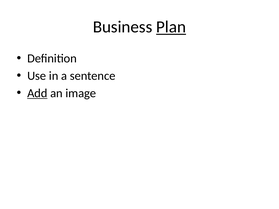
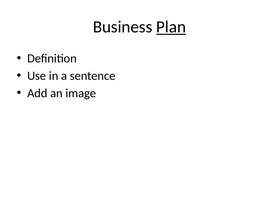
Add underline: present -> none
